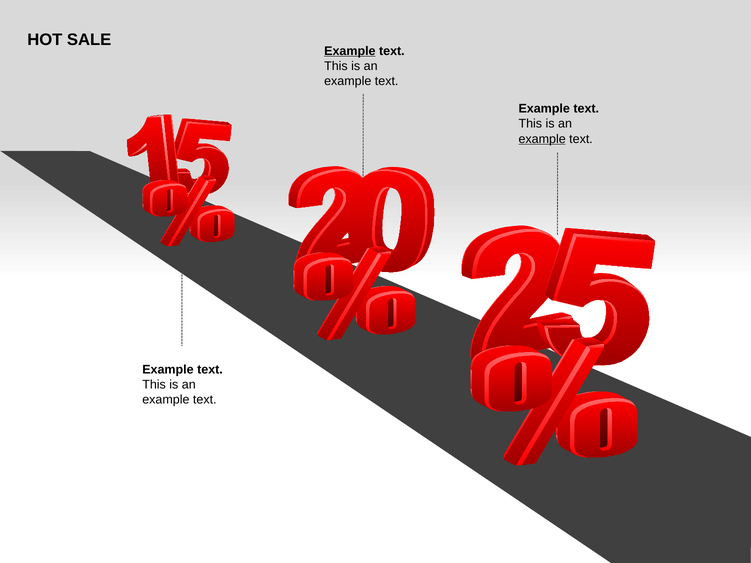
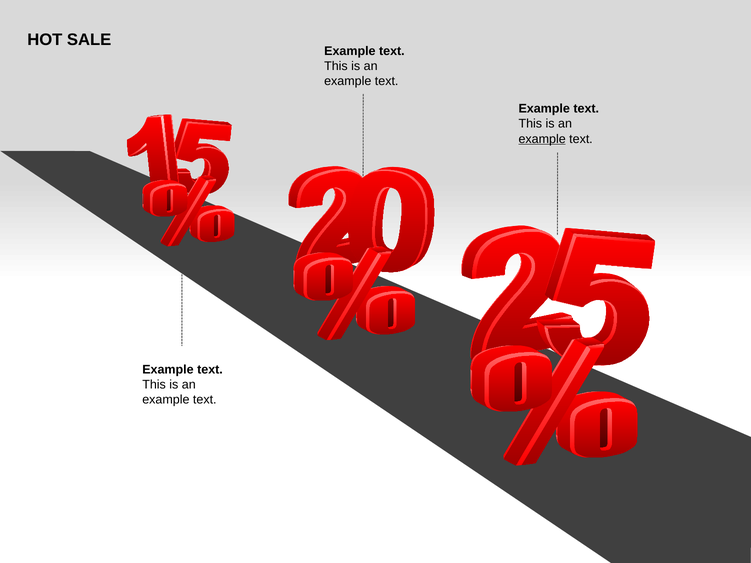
Example at (350, 51) underline: present -> none
